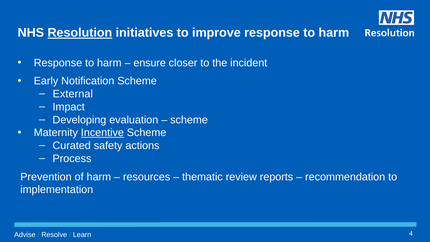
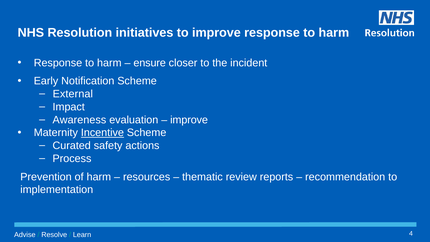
Resolution underline: present -> none
Developing: Developing -> Awareness
scheme at (189, 120): scheme -> improve
